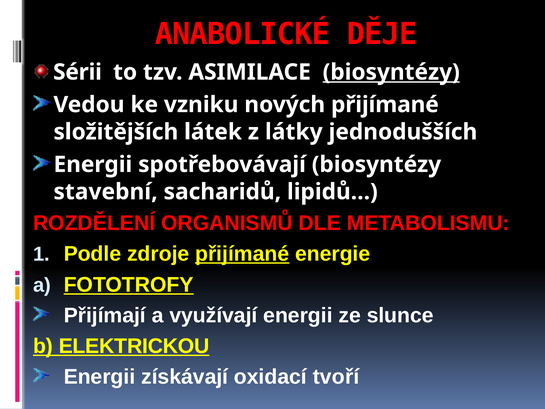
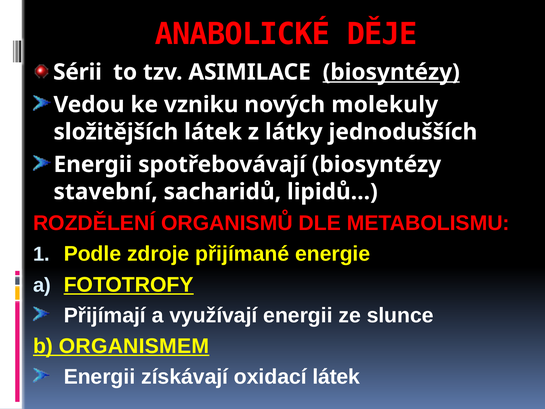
nových přijímané: přijímané -> molekuly
přijímané at (242, 254) underline: present -> none
ELEKTRICKOU: ELEKTRICKOU -> ORGANISMEM
oxidací tvoří: tvoří -> látek
